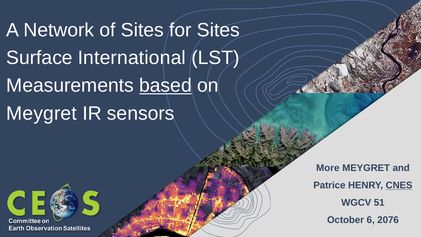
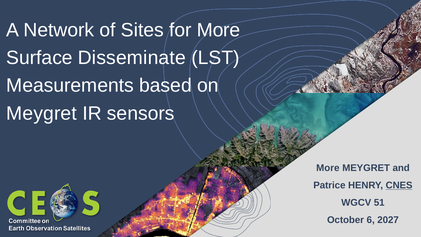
for Sites: Sites -> More
International: International -> Disseminate
based underline: present -> none
2076: 2076 -> 2027
